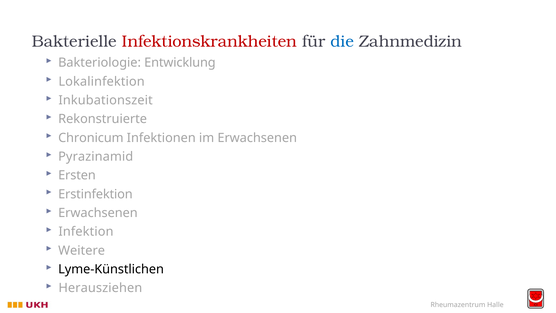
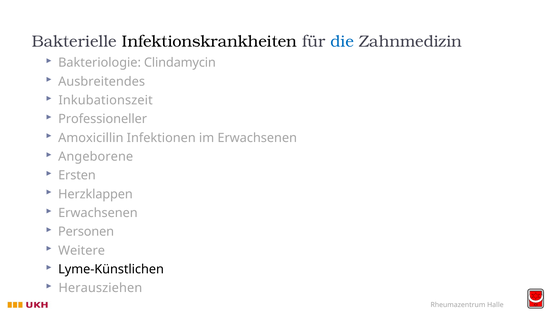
Infektionskrankheiten colour: red -> black
Entwicklung: Entwicklung -> Clindamycin
Lokalinfektion: Lokalinfektion -> Ausbreitendes
Rekonstruierte: Rekonstruierte -> Professioneller
Chronicum: Chronicum -> Amoxicillin
Pyrazinamid: Pyrazinamid -> Angeborene
Erstinfektion: Erstinfektion -> Herzklappen
Infektion: Infektion -> Personen
